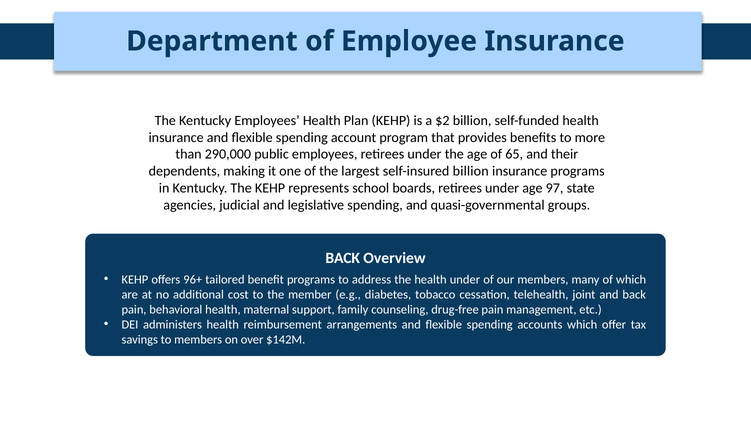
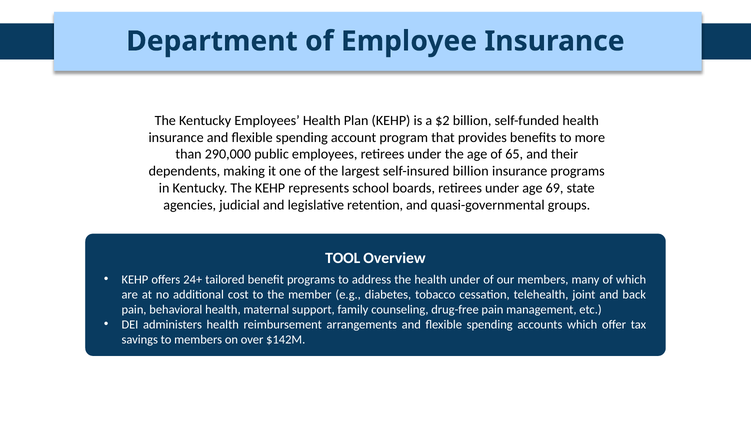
97: 97 -> 69
legislative spending: spending -> retention
BACK at (343, 259): BACK -> TOOL
96+: 96+ -> 24+
